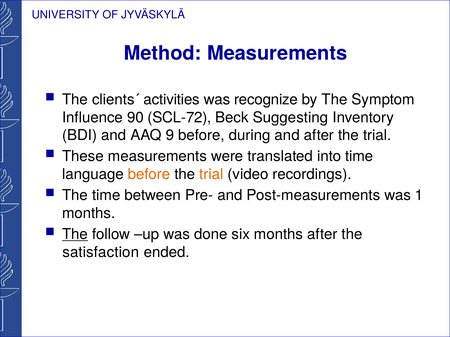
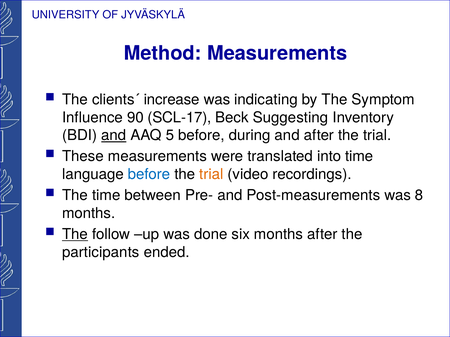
activities: activities -> increase
recognize: recognize -> indicating
SCL-72: SCL-72 -> SCL-17
and at (114, 136) underline: none -> present
9: 9 -> 5
before at (149, 175) colour: orange -> blue
1: 1 -> 8
satisfaction: satisfaction -> participants
